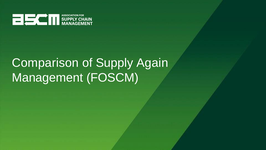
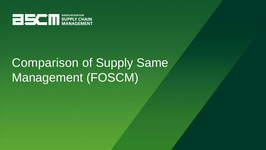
Again: Again -> Same
